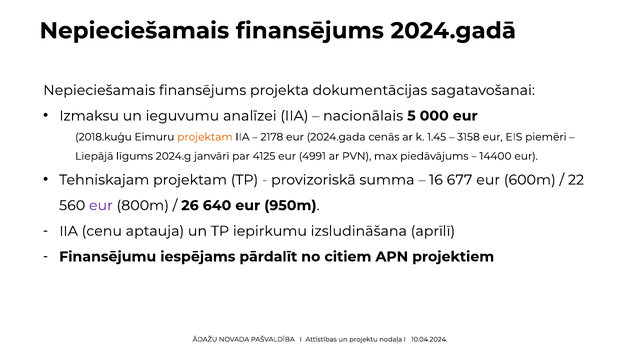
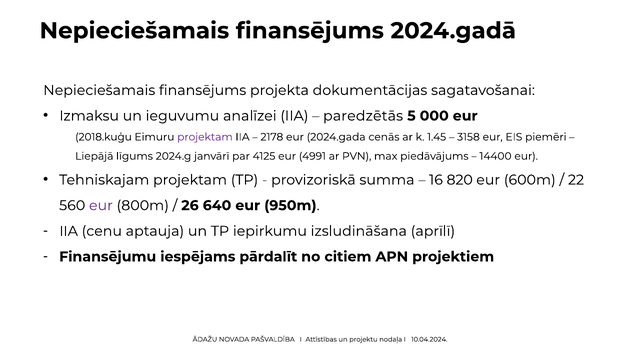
nacionālais: nacionālais -> paredzētās
projektam at (205, 137) colour: orange -> purple
677: 677 -> 820
